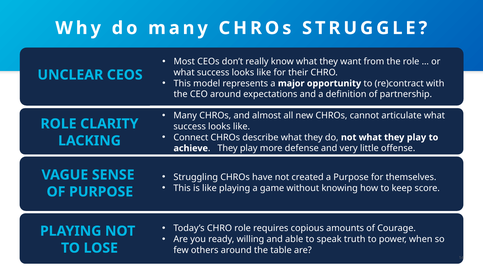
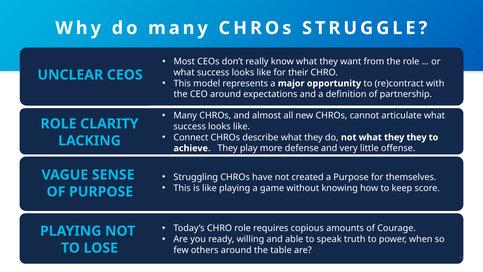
what they play: play -> they
